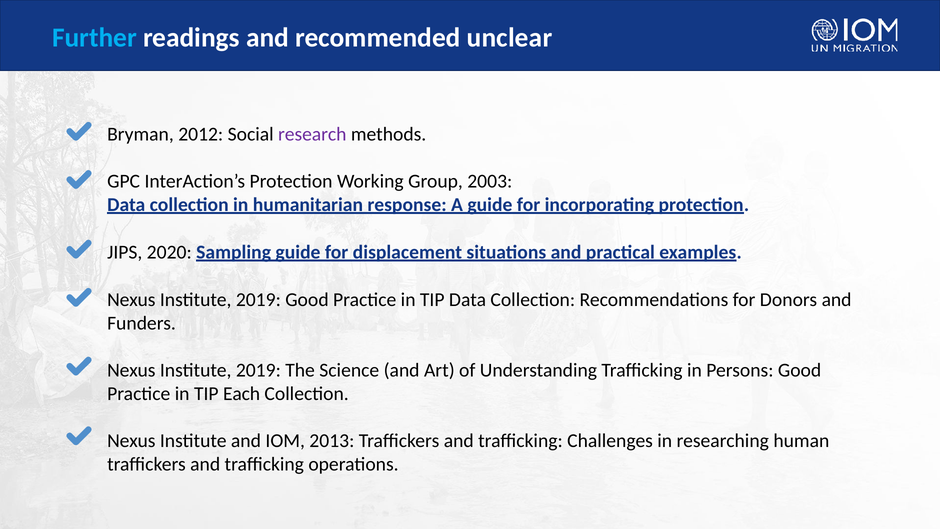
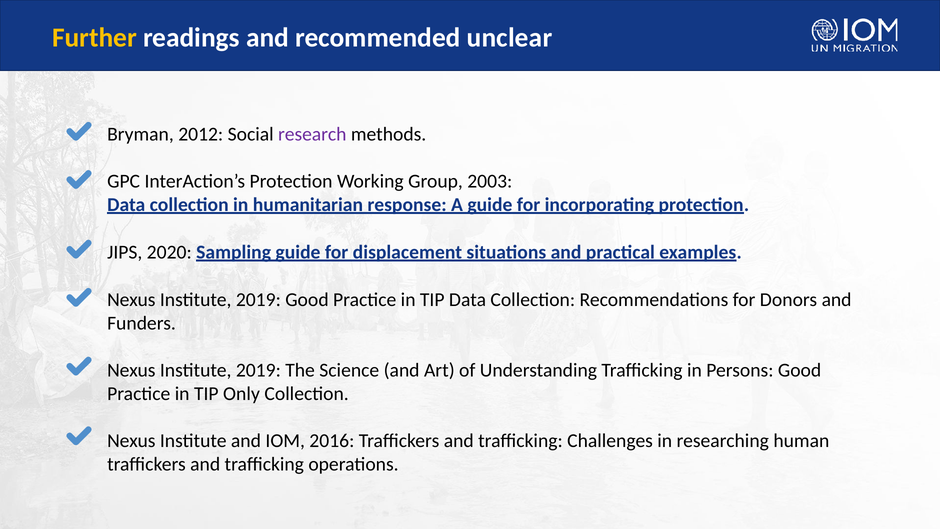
Further colour: light blue -> yellow
Each: Each -> Only
2013: 2013 -> 2016
